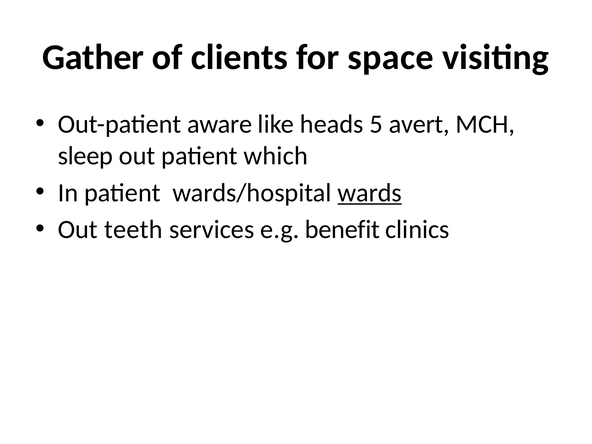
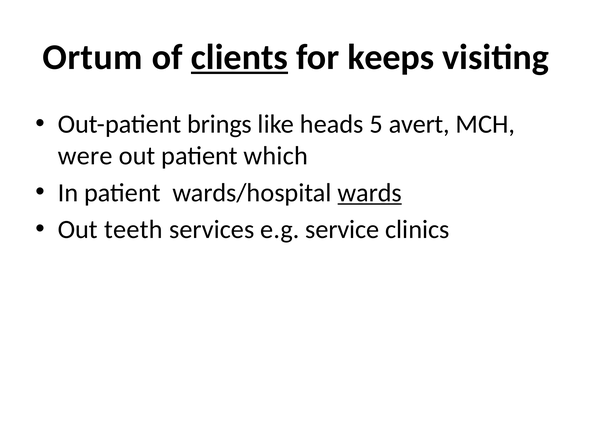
Gather: Gather -> Ortum
clients underline: none -> present
space: space -> keeps
aware: aware -> brings
sleep: sleep -> were
benefit: benefit -> service
